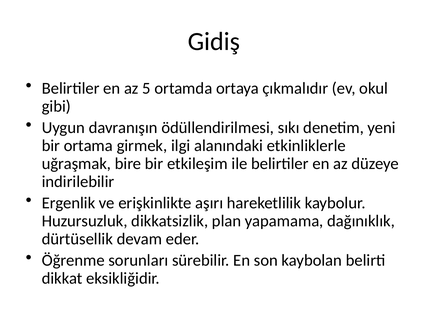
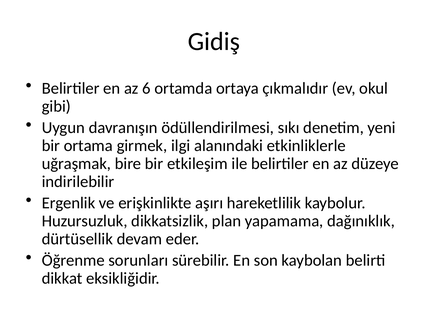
5: 5 -> 6
